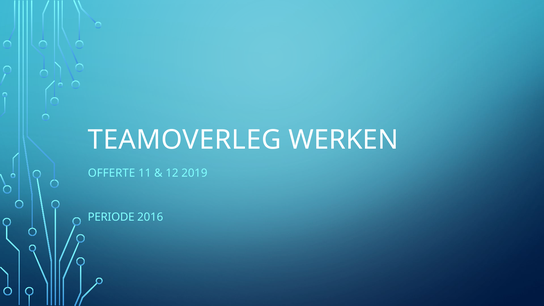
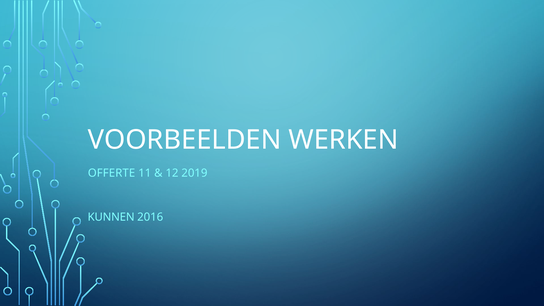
TEAMOVERLEG: TEAMOVERLEG -> VOORBEELDEN
PERIODE: PERIODE -> KUNNEN
